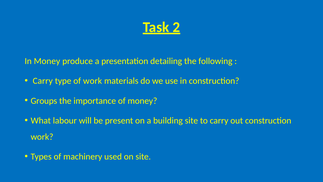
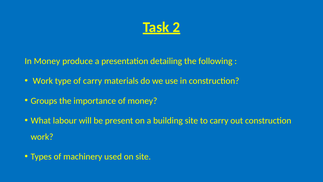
Carry at (43, 81): Carry -> Work
of work: work -> carry
